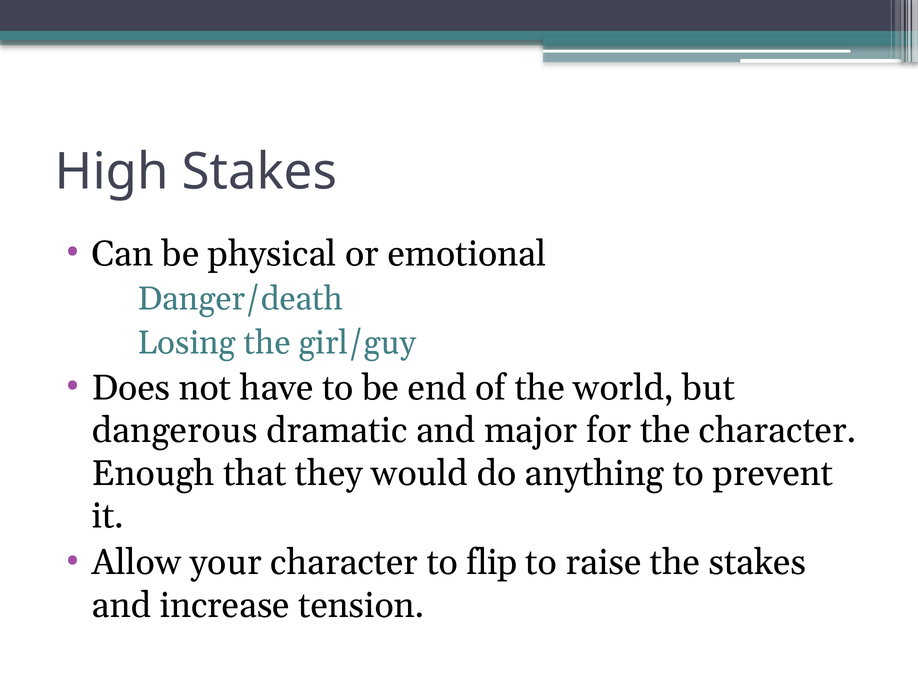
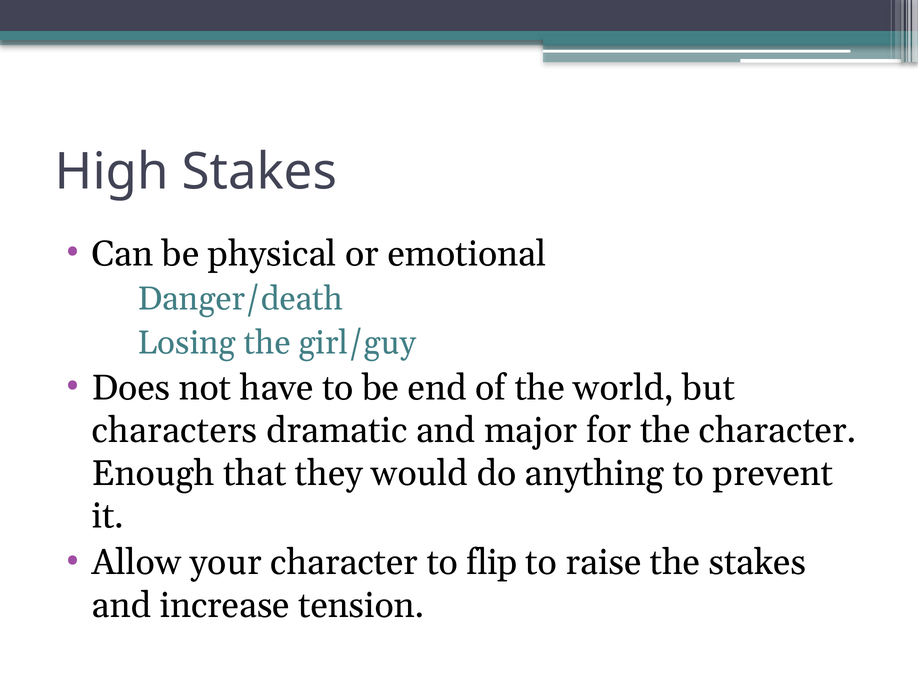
dangerous: dangerous -> characters
